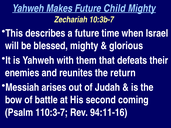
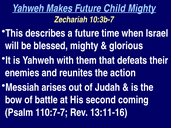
return: return -> action
110:3-7: 110:3-7 -> 110:7-7
94:11-16: 94:11-16 -> 13:11-16
